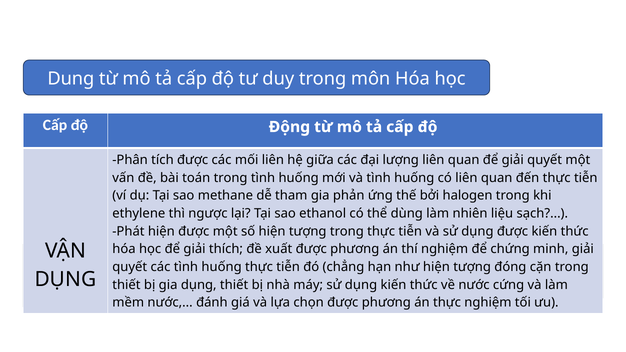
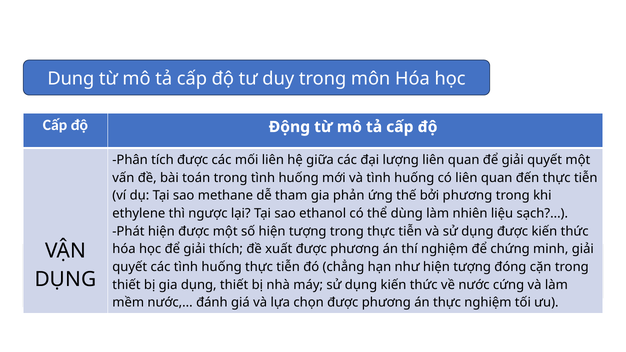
bởi halogen: halogen -> phương
